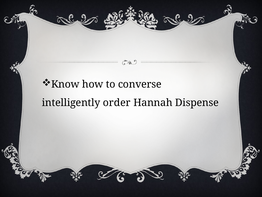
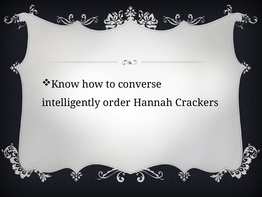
Dispense: Dispense -> Crackers
